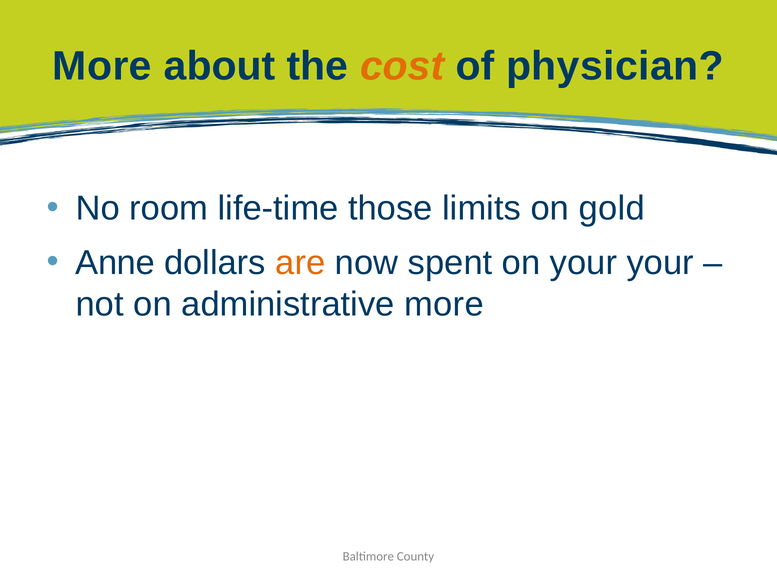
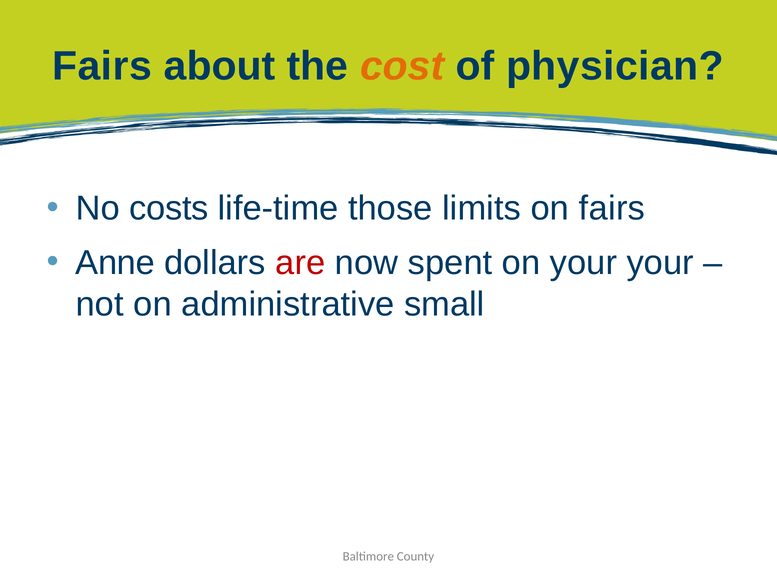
More at (102, 66): More -> Fairs
room: room -> costs
on gold: gold -> fairs
are colour: orange -> red
administrative more: more -> small
